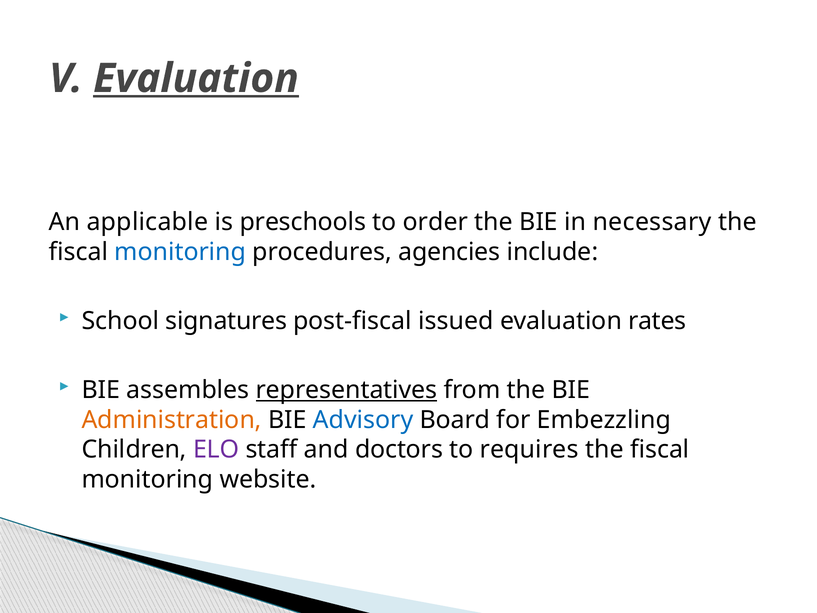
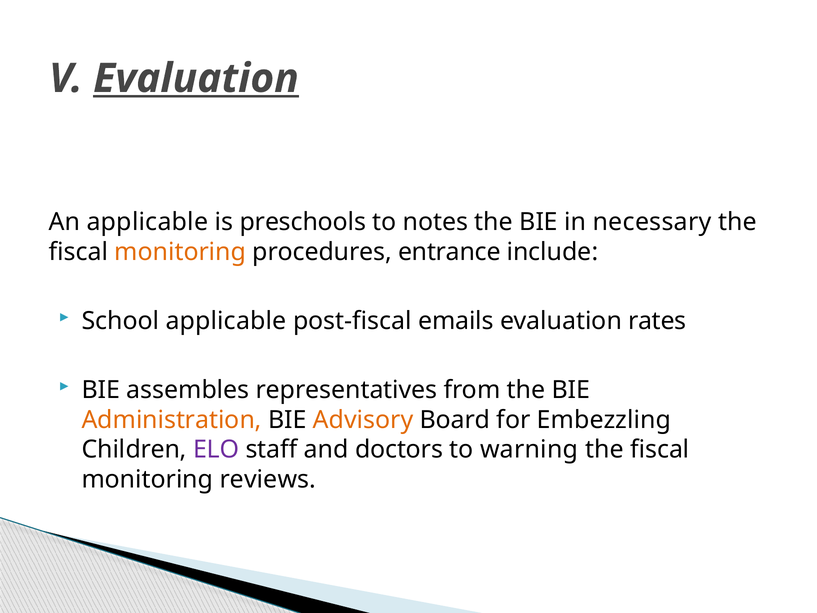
order: order -> notes
monitoring at (180, 252) colour: blue -> orange
agencies: agencies -> entrance
School signatures: signatures -> applicable
issued: issued -> emails
representatives underline: present -> none
Advisory colour: blue -> orange
requires: requires -> warning
website: website -> reviews
